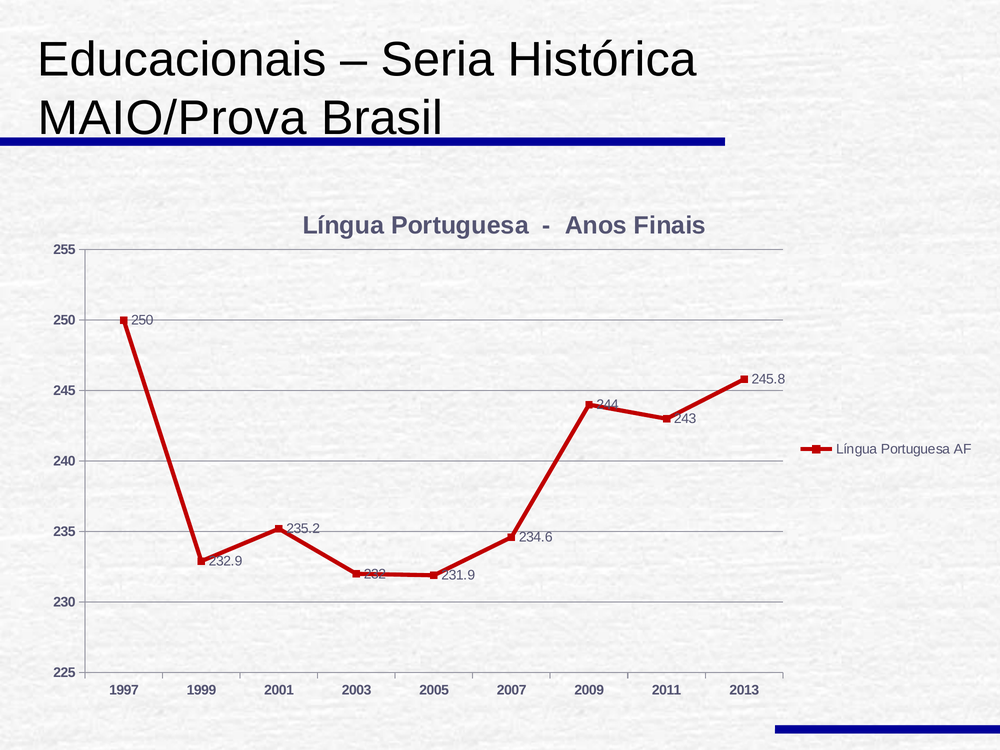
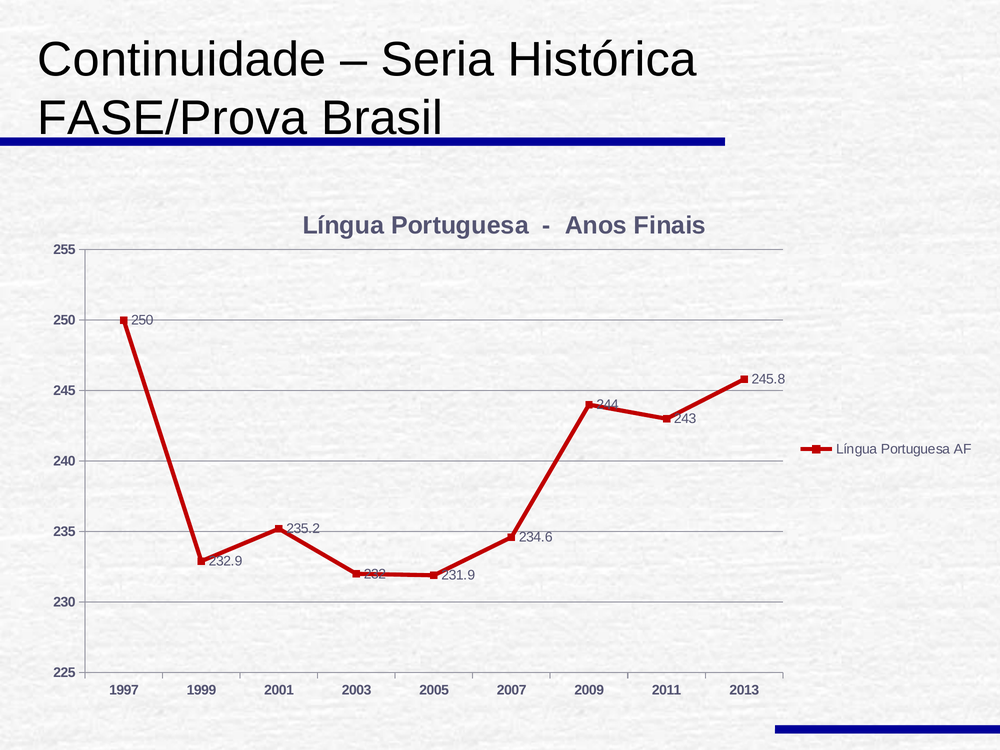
Educacionais: Educacionais -> Continuidade
MAIO/Prova: MAIO/Prova -> FASE/Prova
